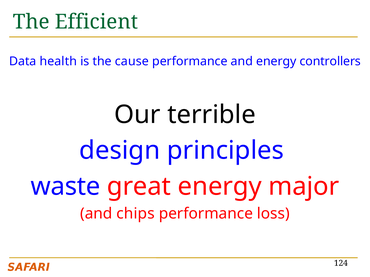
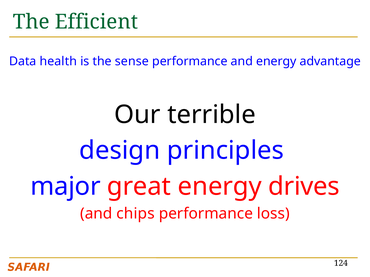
cause: cause -> sense
controllers: controllers -> advantage
waste: waste -> major
major: major -> drives
